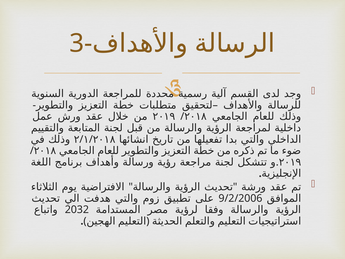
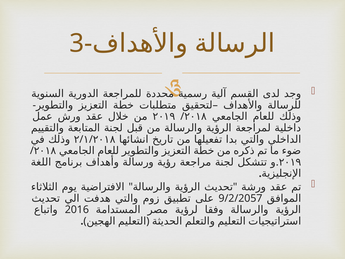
9/2/2006: 9/2/2006 -> 9/2/2057
2032: 2032 -> 2016
